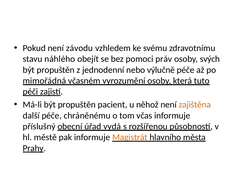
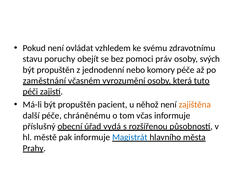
závodu: závodu -> ovládat
náhlého: náhlého -> poruchy
výlučně: výlučně -> komory
mimořádná: mimořádná -> zaměstnání
Magistrát colour: orange -> blue
